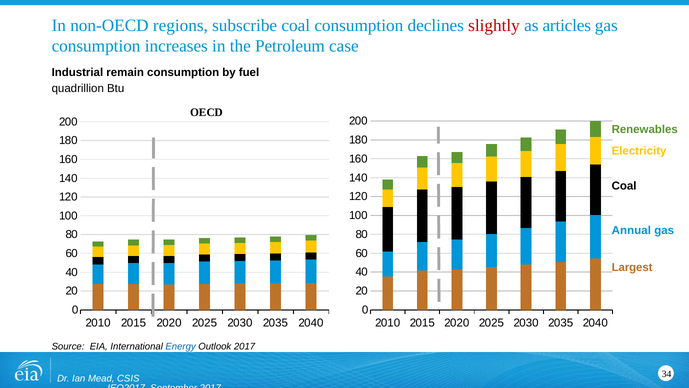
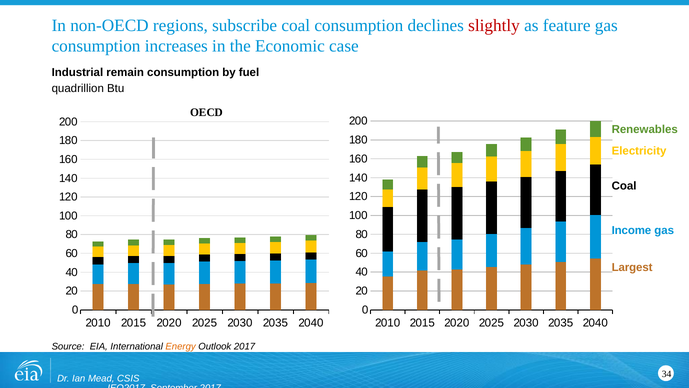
articles: articles -> feature
Petroleum: Petroleum -> Economic
Annual: Annual -> Income
Energy colour: blue -> orange
